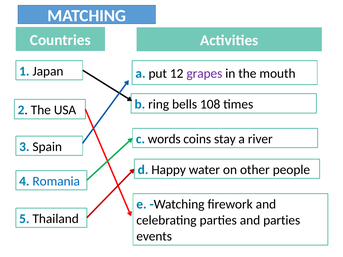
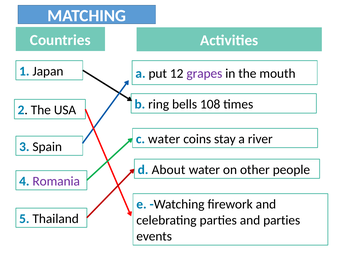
c words: words -> water
Happy: Happy -> About
Romania colour: blue -> purple
